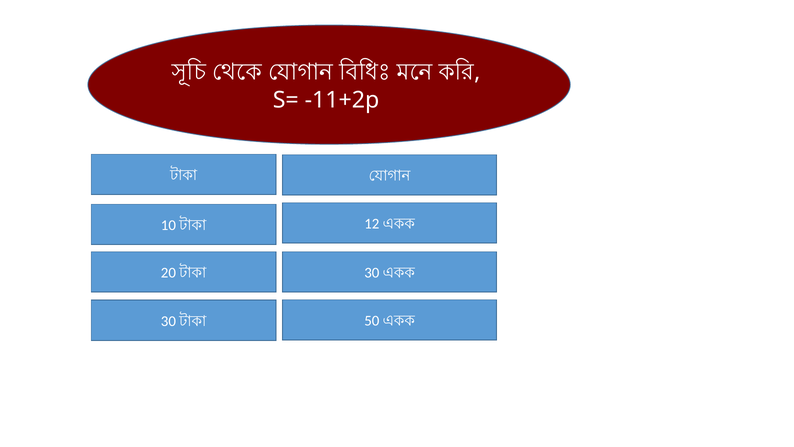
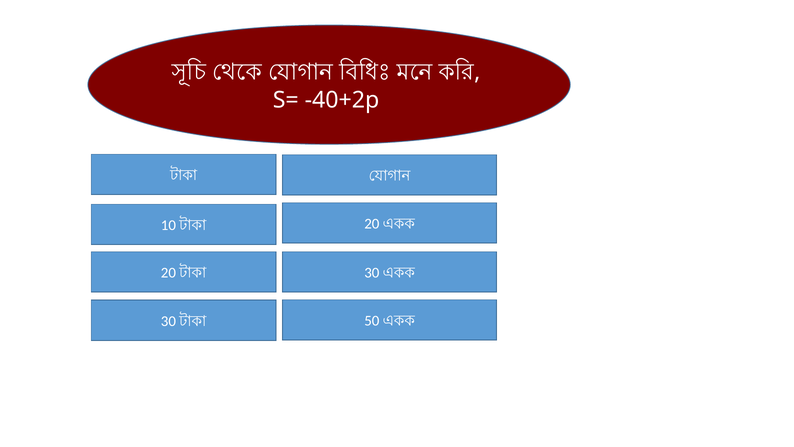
-11+2p: -11+2p -> -40+2p
12 at (372, 224): 12 -> 20
